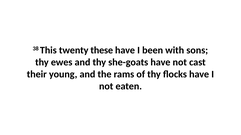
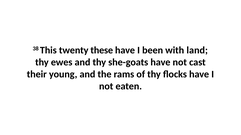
sons: sons -> land
